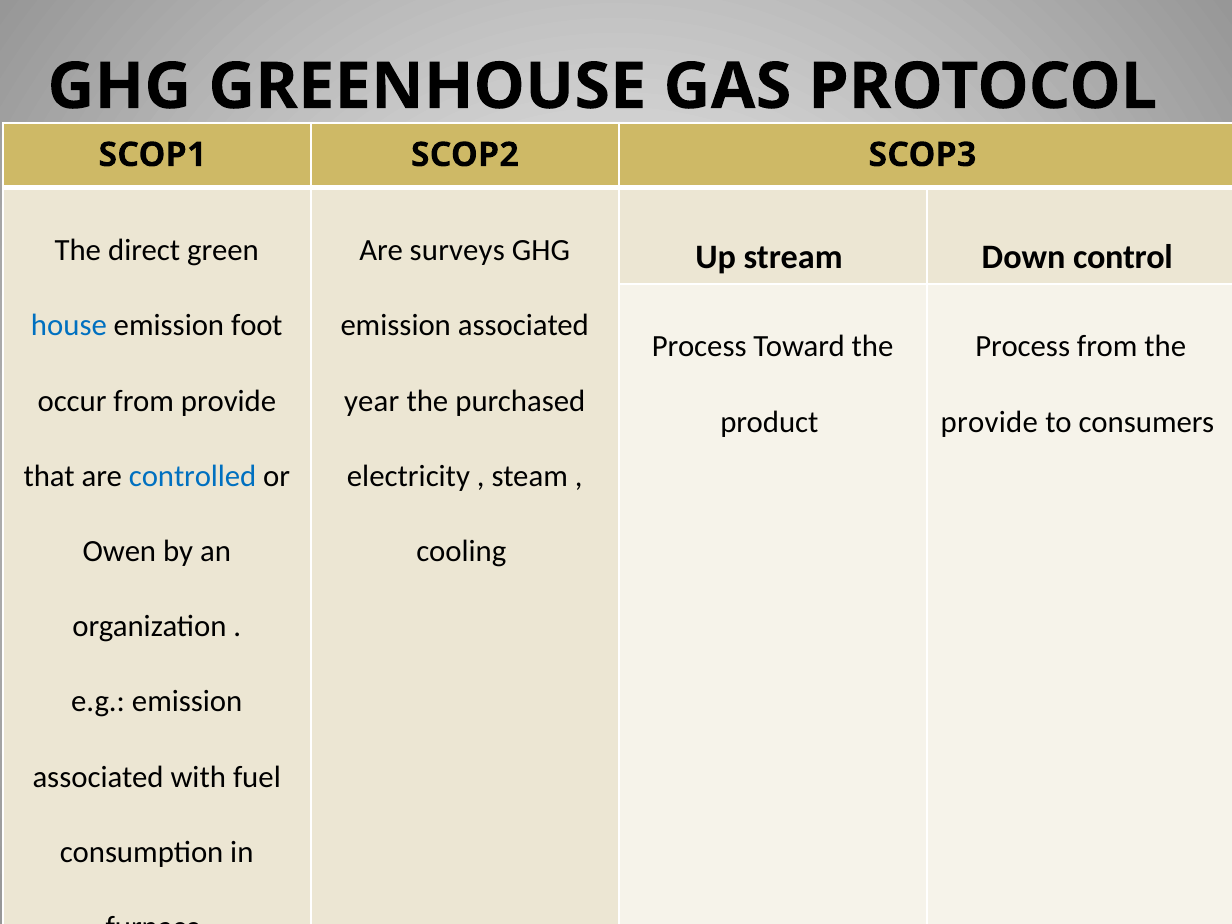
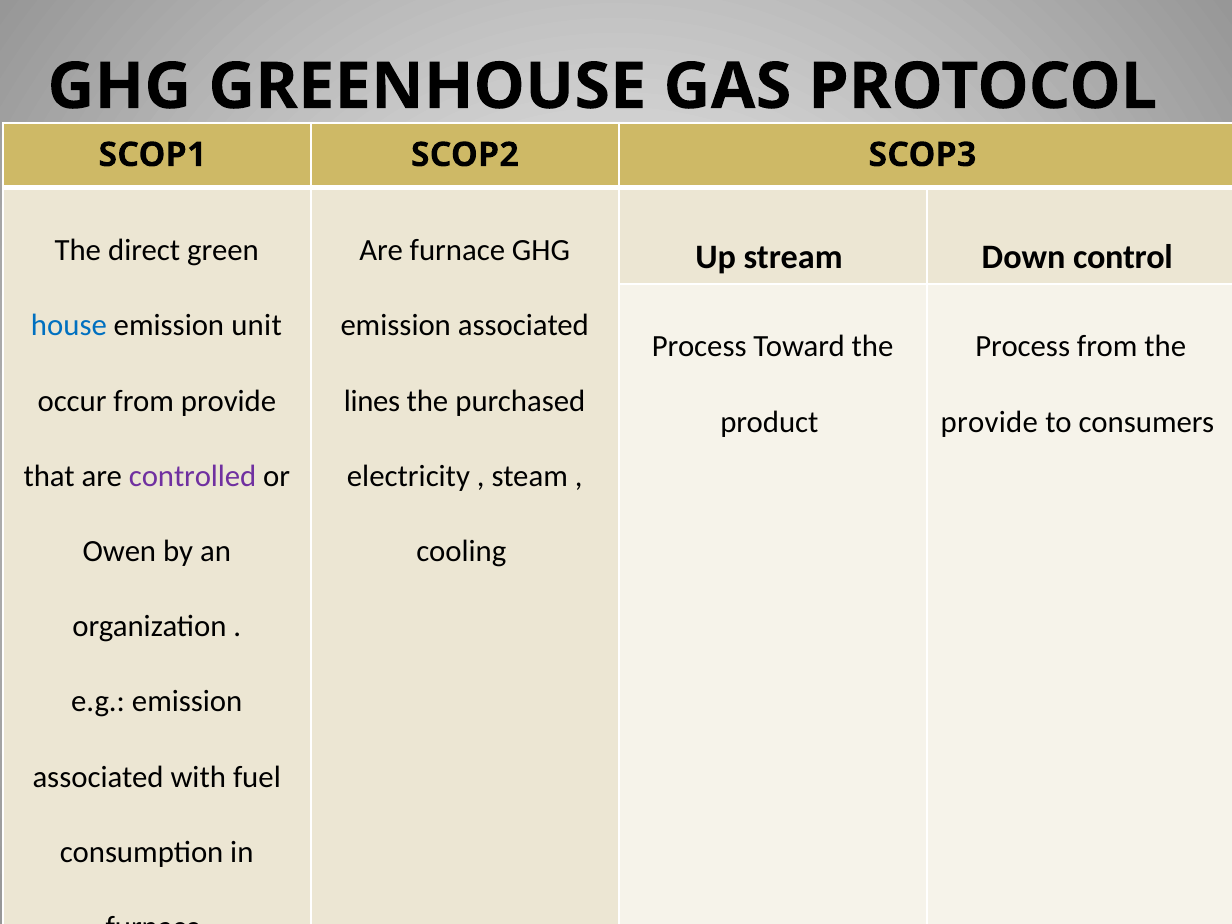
Are surveys: surveys -> furnace
foot: foot -> unit
year: year -> lines
controlled colour: blue -> purple
